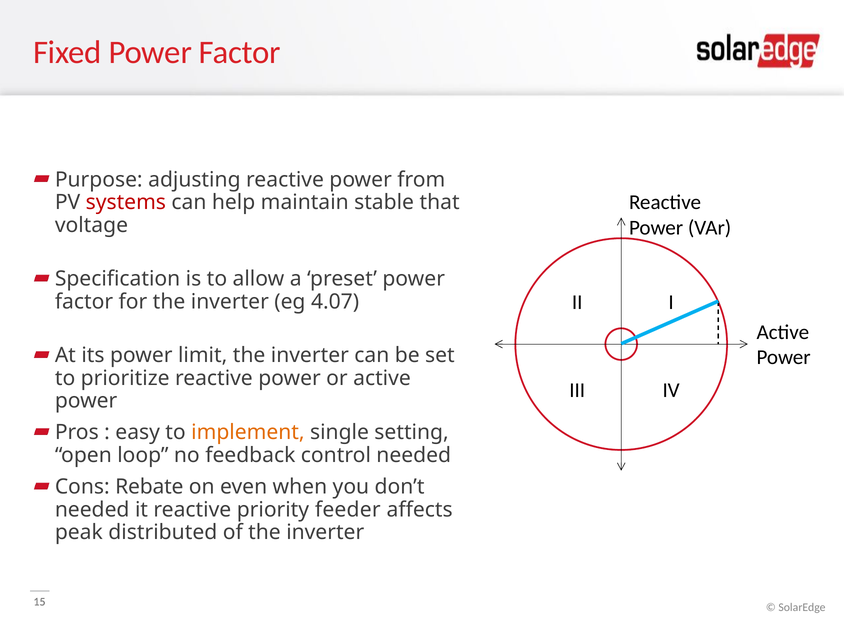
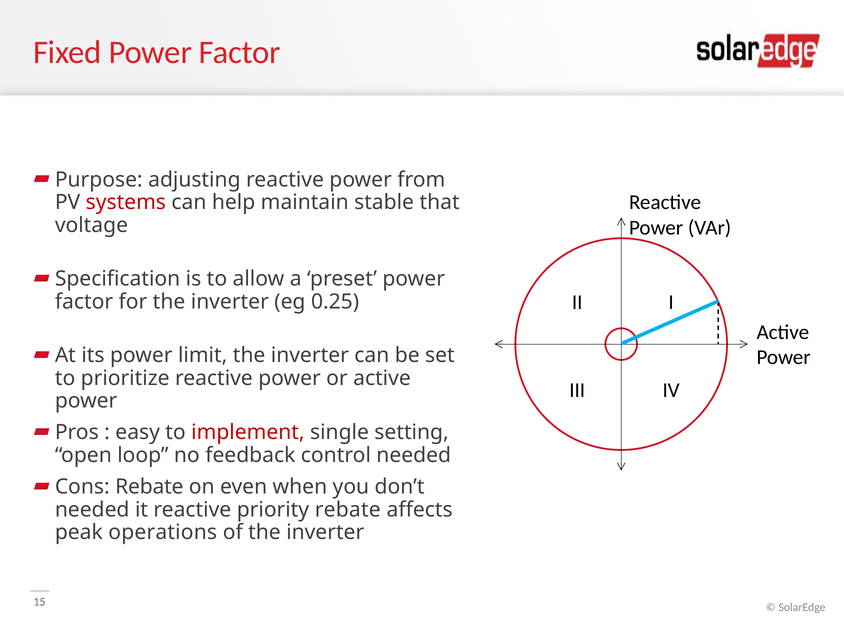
4.07: 4.07 -> 0.25
implement colour: orange -> red
priority feeder: feeder -> rebate
distributed: distributed -> operations
